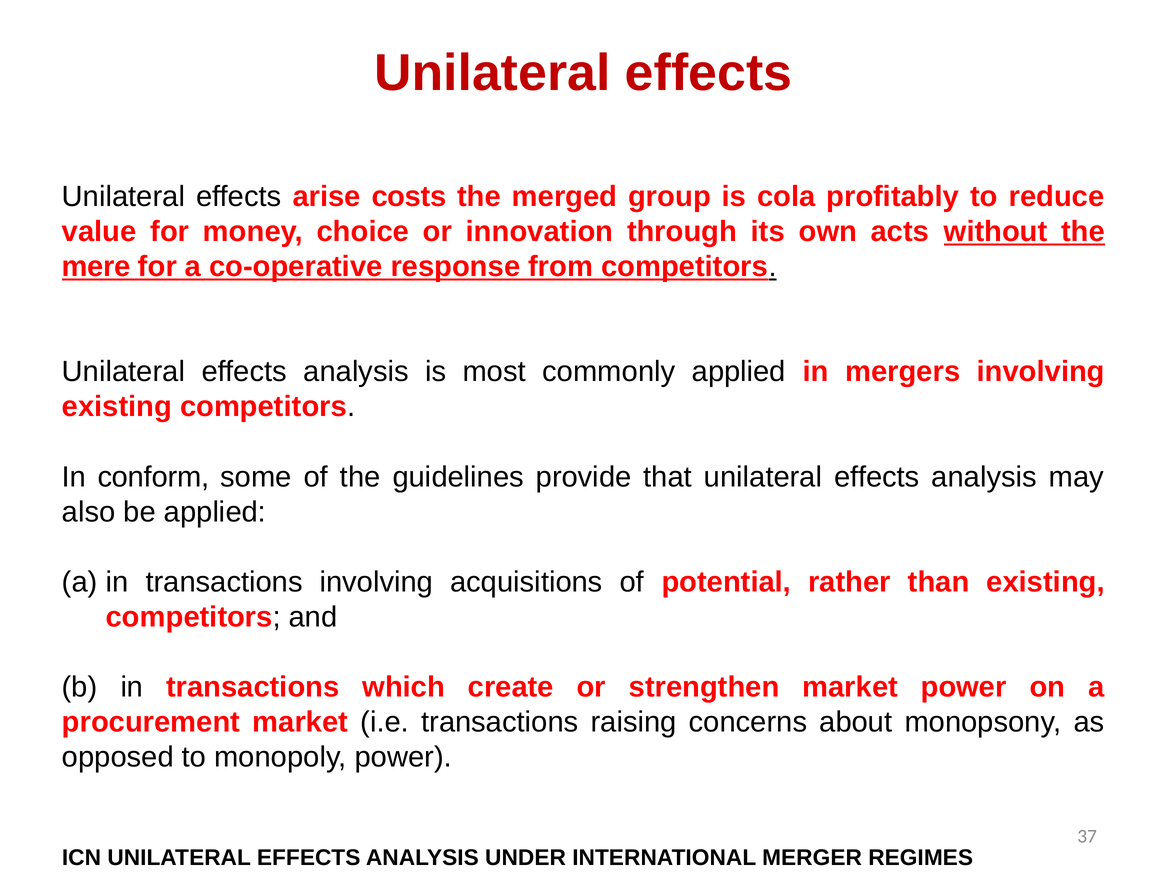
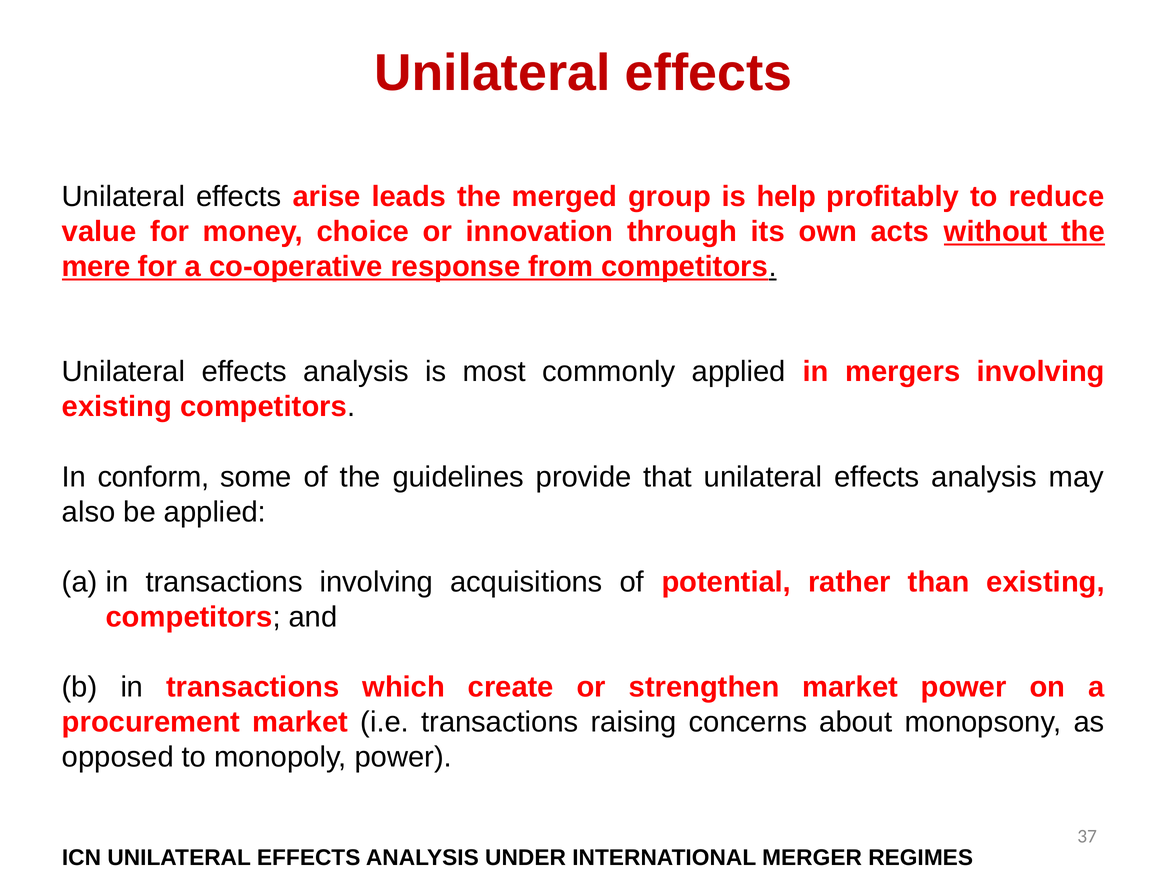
costs: costs -> leads
cola: cola -> help
